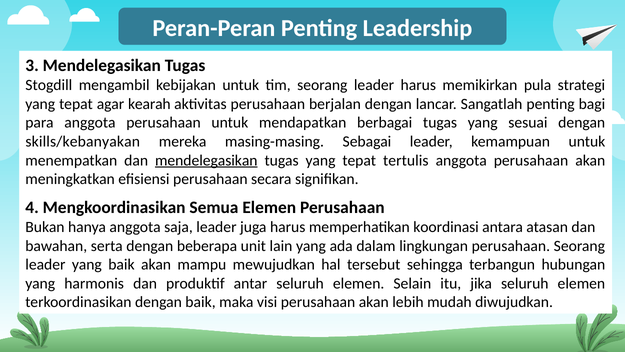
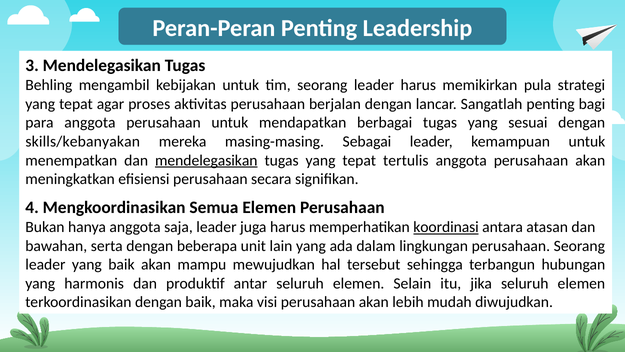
Stogdill: Stogdill -> Behling
kearah: kearah -> proses
koordinasi underline: none -> present
